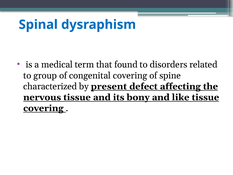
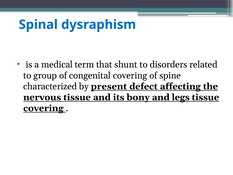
found: found -> shunt
like: like -> legs
